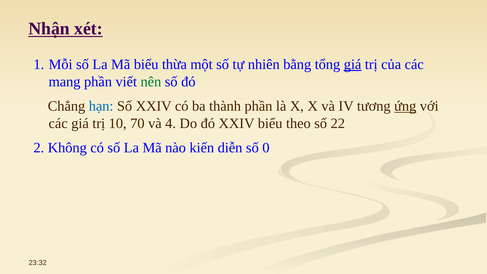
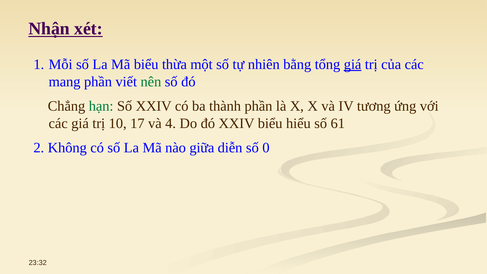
hạn colour: blue -> green
ứng underline: present -> none
70: 70 -> 17
theo: theo -> hiểu
22: 22 -> 61
kiến: kiến -> giữa
